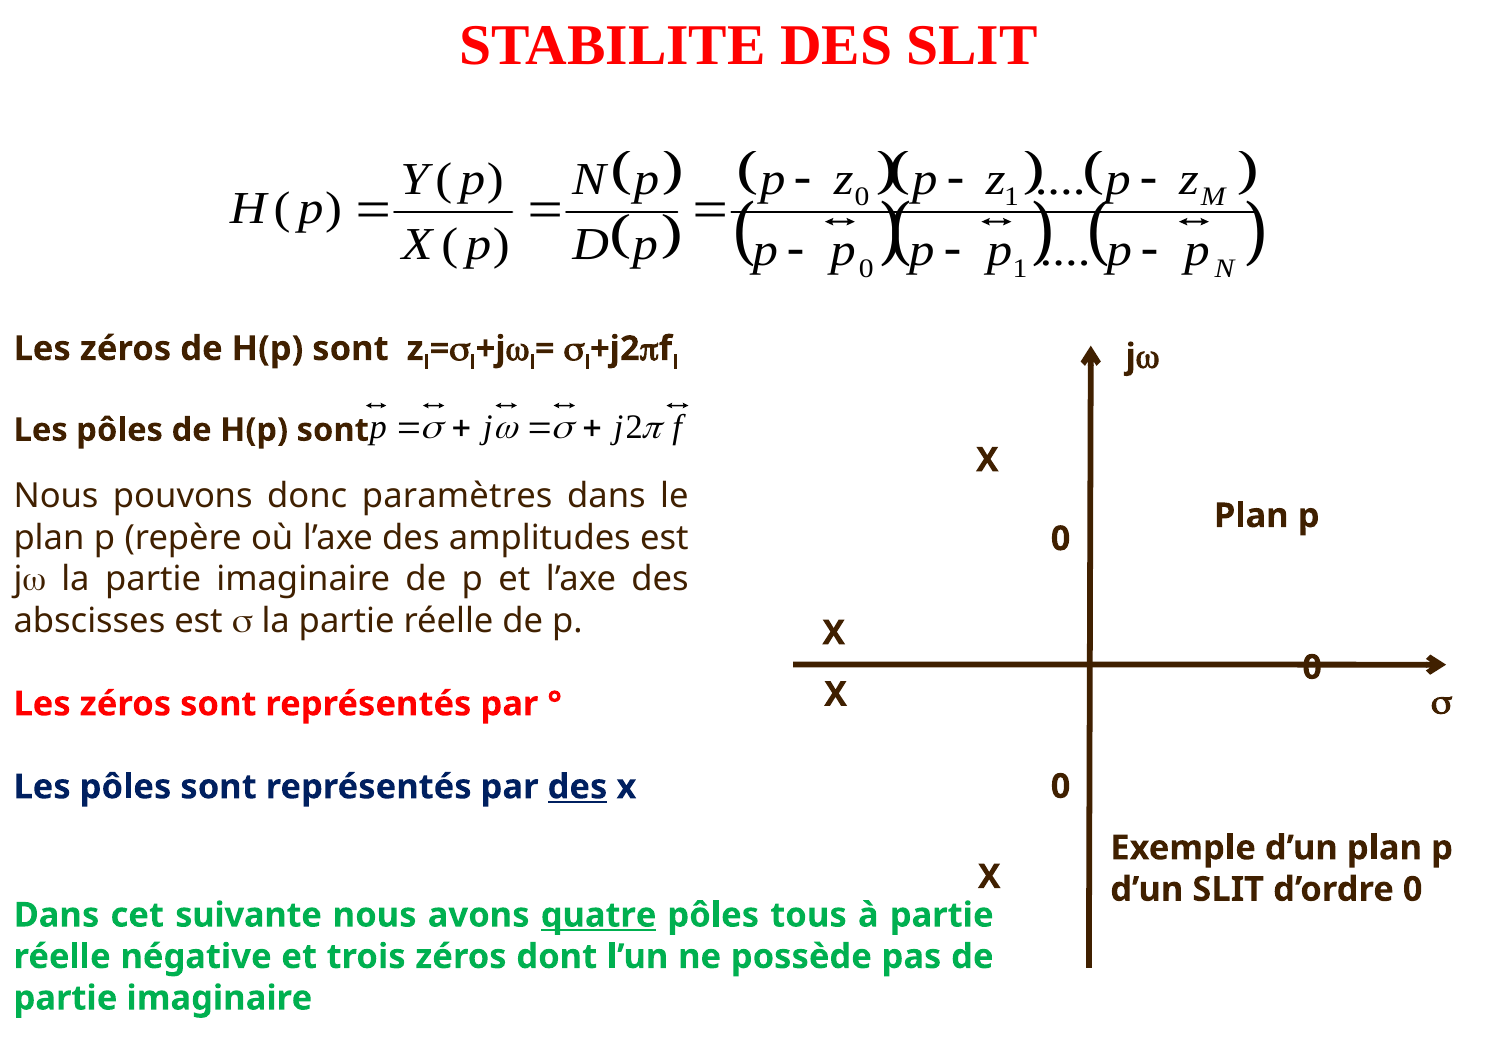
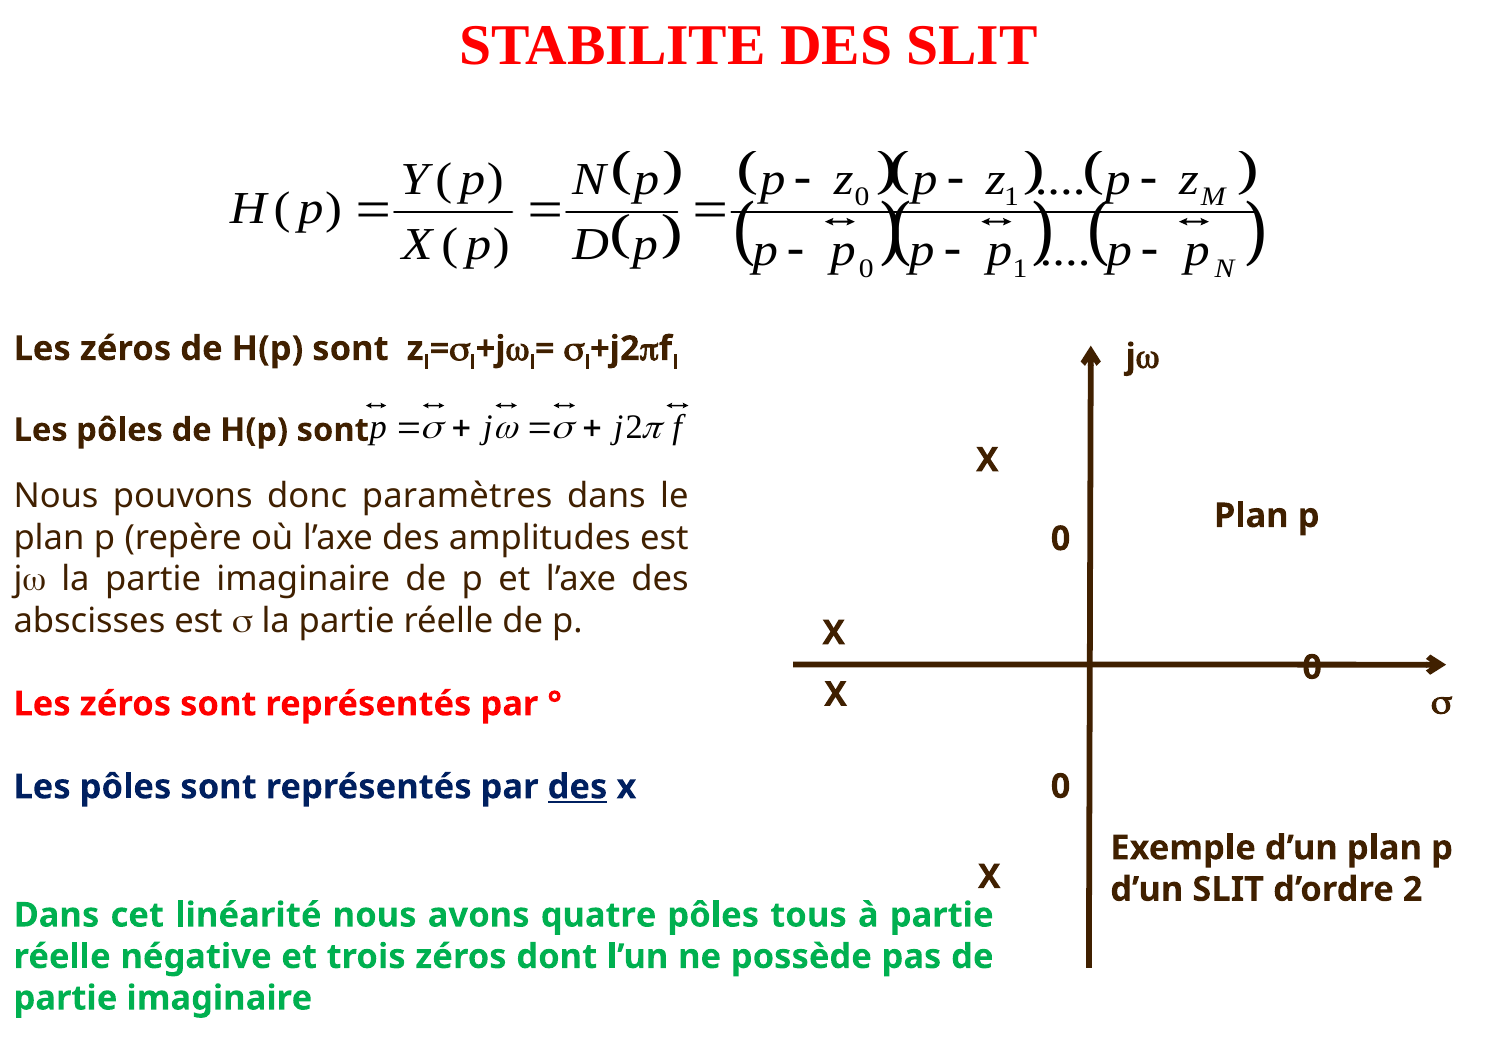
d’ordre 0: 0 -> 2
suivante: suivante -> linéarité
quatre underline: present -> none
